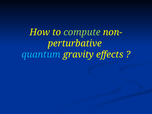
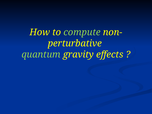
quantum colour: light blue -> light green
